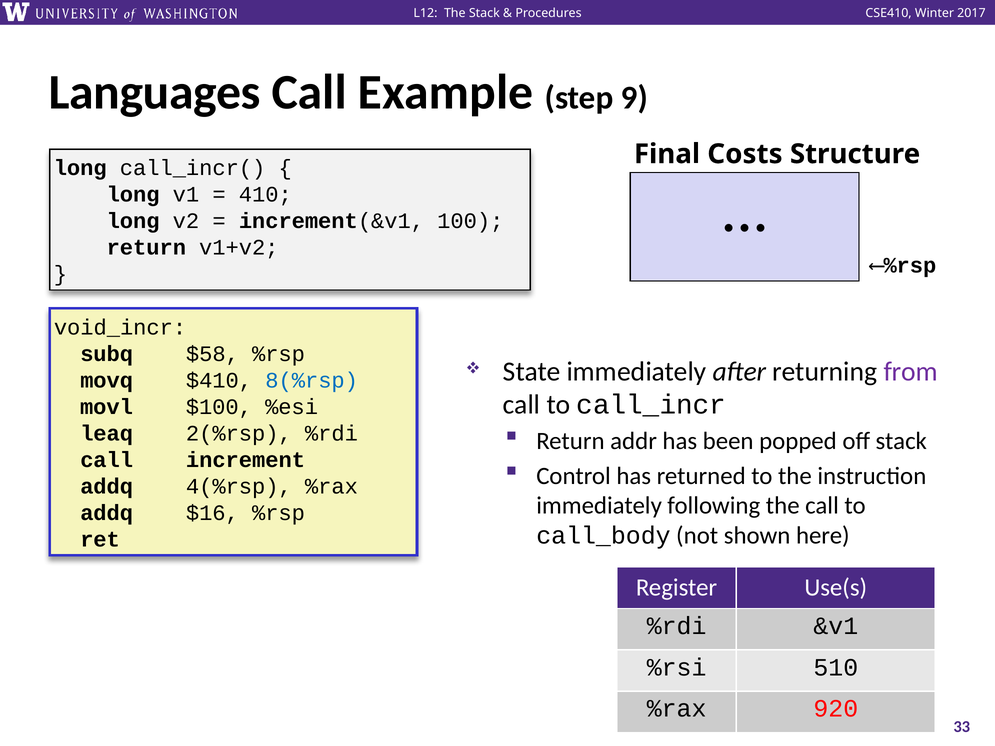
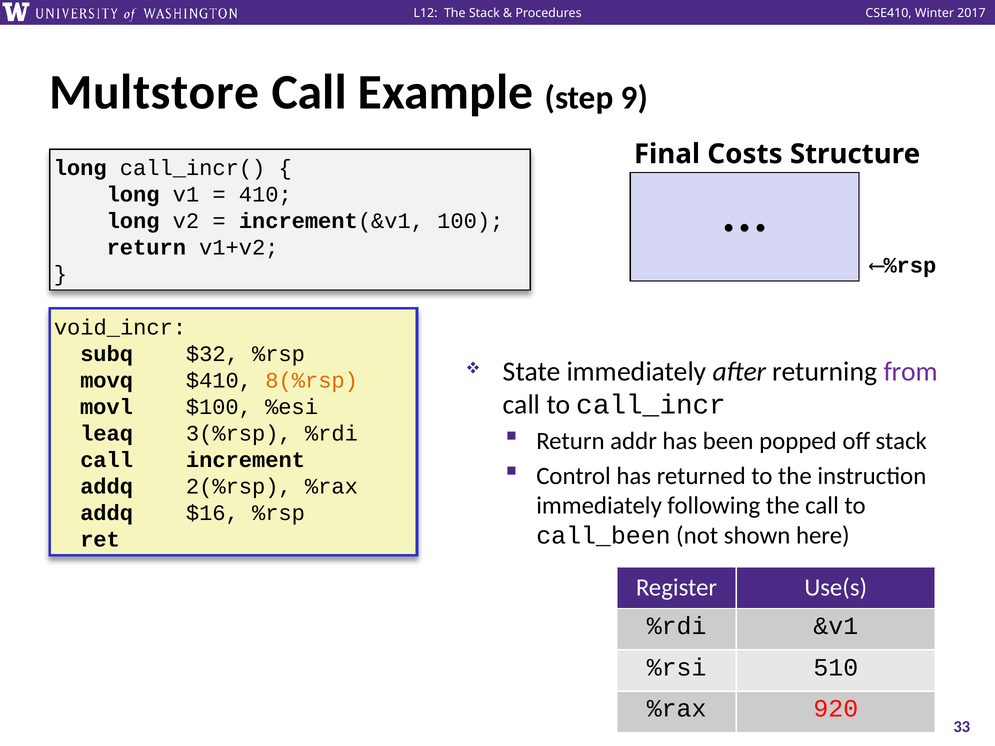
Languages: Languages -> Multstore
$58: $58 -> $32
8(%rsp colour: blue -> orange
2(%rsp: 2(%rsp -> 3(%rsp
4(%rsp: 4(%rsp -> 2(%rsp
call_body: call_body -> call_been
